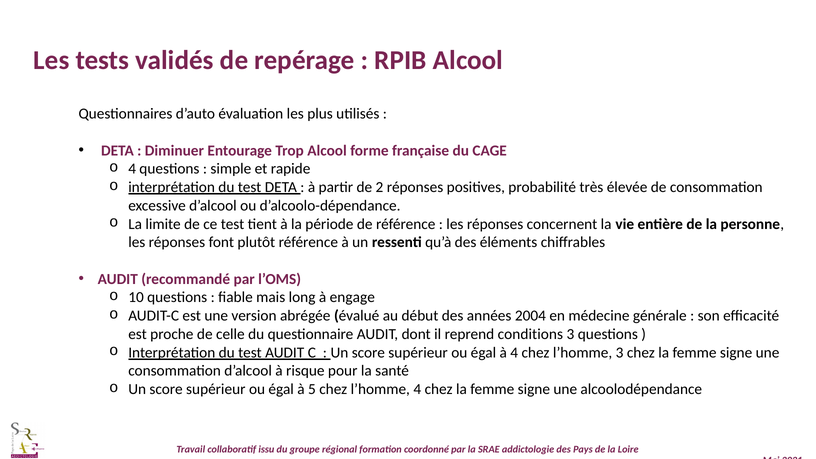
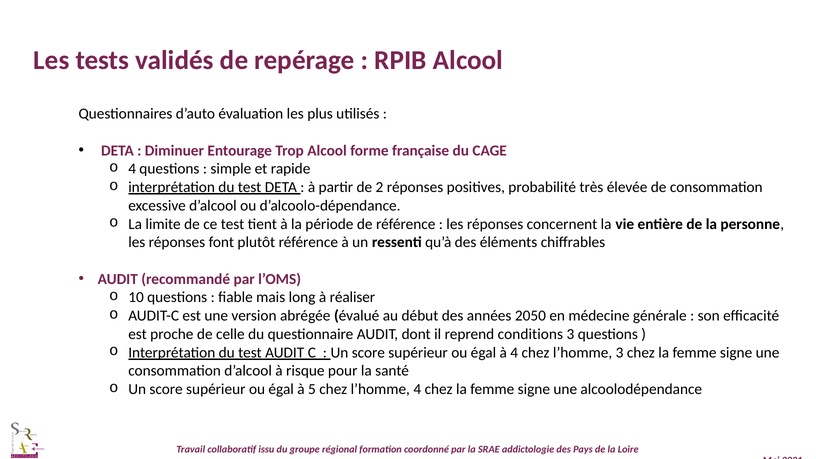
engage: engage -> réaliser
2004: 2004 -> 2050
